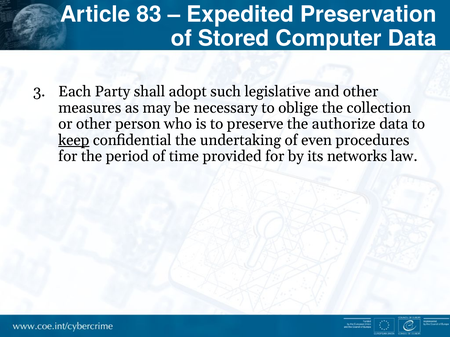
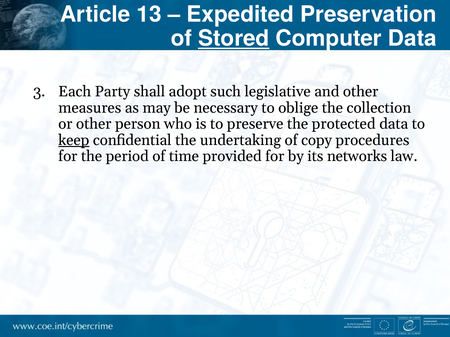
83: 83 -> 13
Stored underline: none -> present
authorize: authorize -> protected
even: even -> copy
